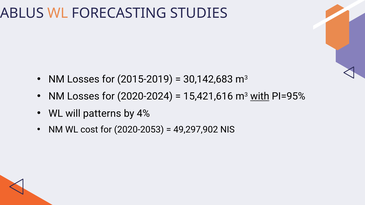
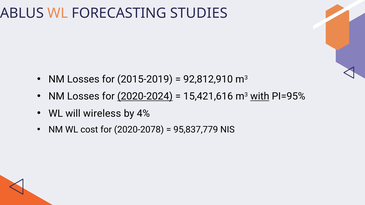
30,142,683: 30,142,683 -> 92,812,910
2020-2024 underline: none -> present
patterns: patterns -> wireless
2020-2053: 2020-2053 -> 2020-2078
49,297,902: 49,297,902 -> 95,837,779
